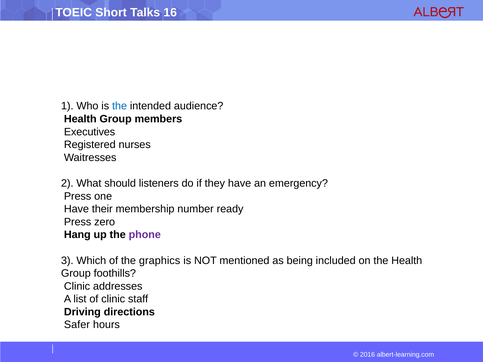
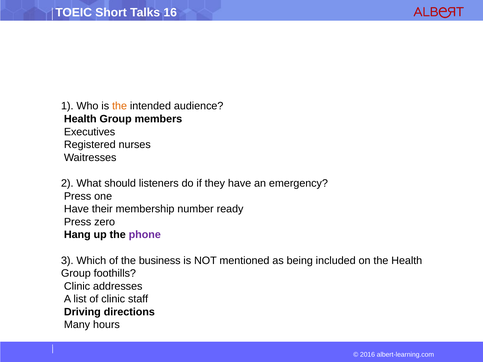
the at (120, 106) colour: blue -> orange
graphics: graphics -> business
Safer: Safer -> Many
